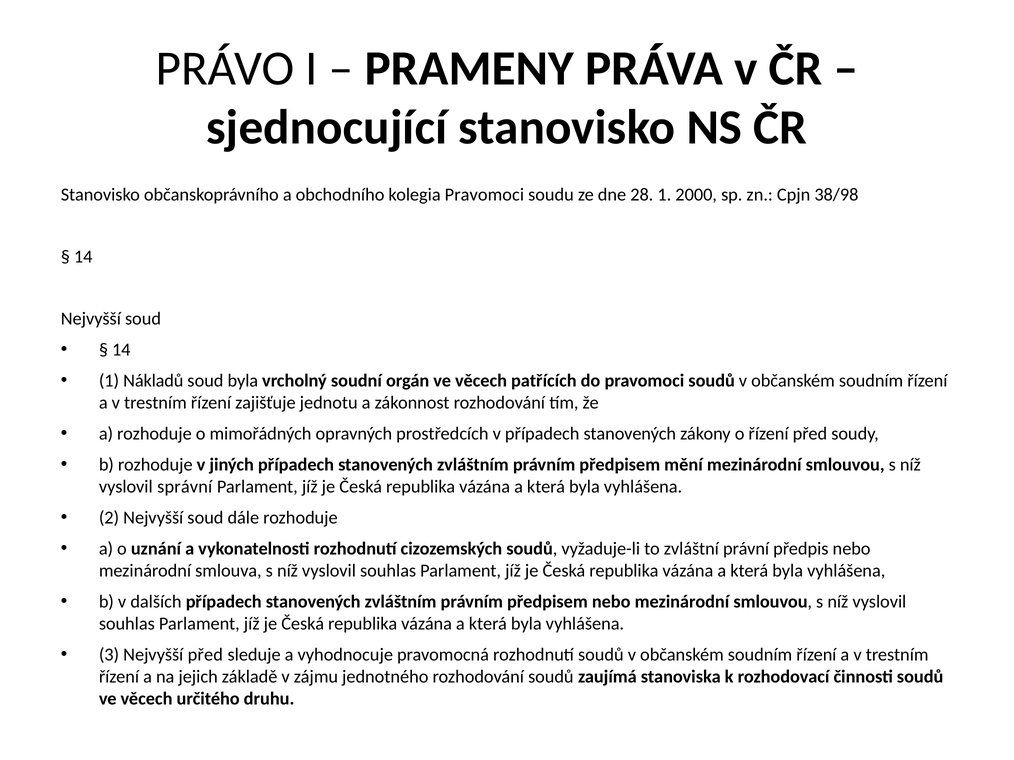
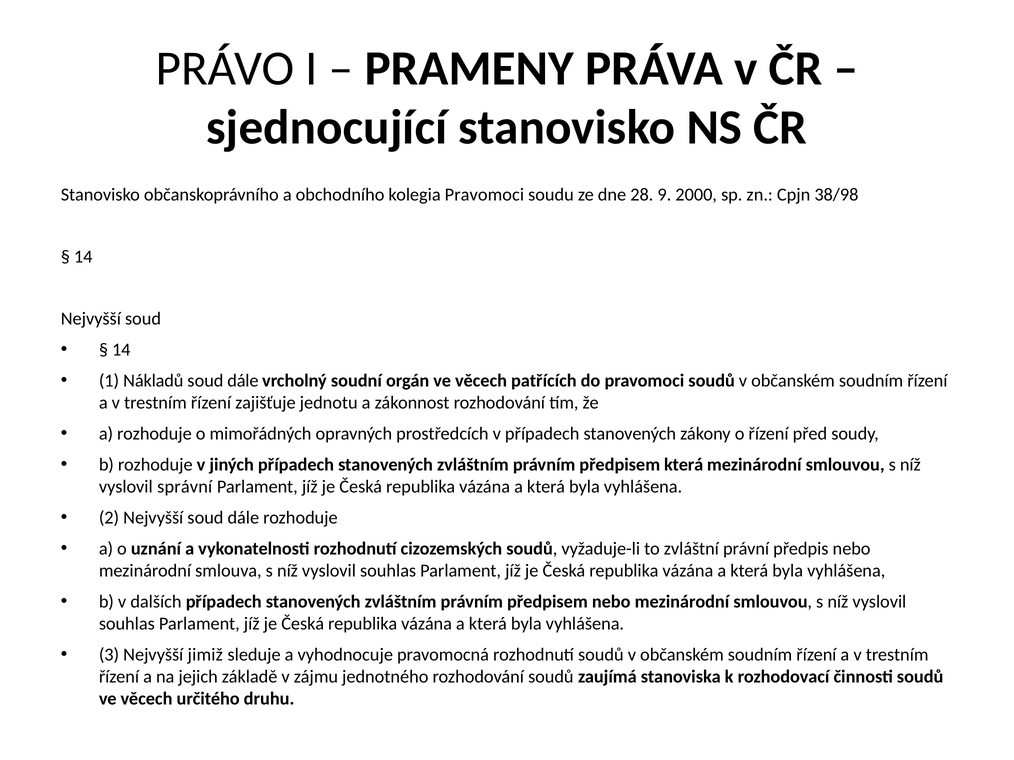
28 1: 1 -> 9
byla at (243, 381): byla -> dále
předpisem mění: mění -> která
Nejvyšší před: před -> jimiž
